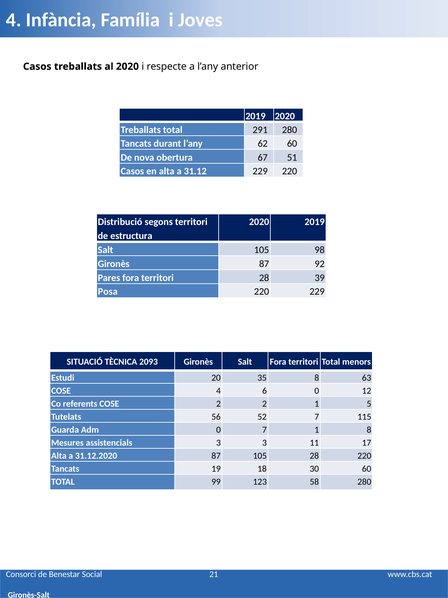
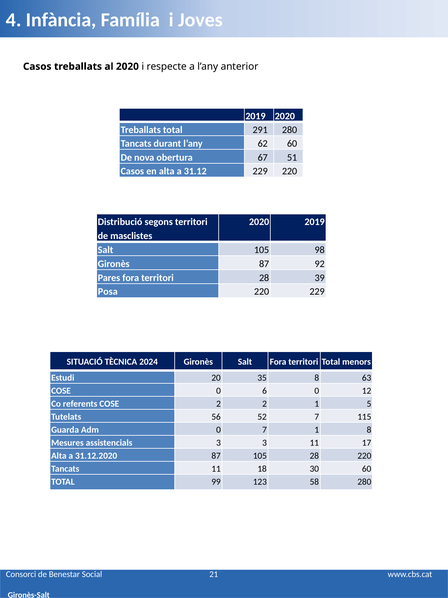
estructura: estructura -> masclistes
2093: 2093 -> 2024
COSE 4: 4 -> 0
Tancats 19: 19 -> 11
